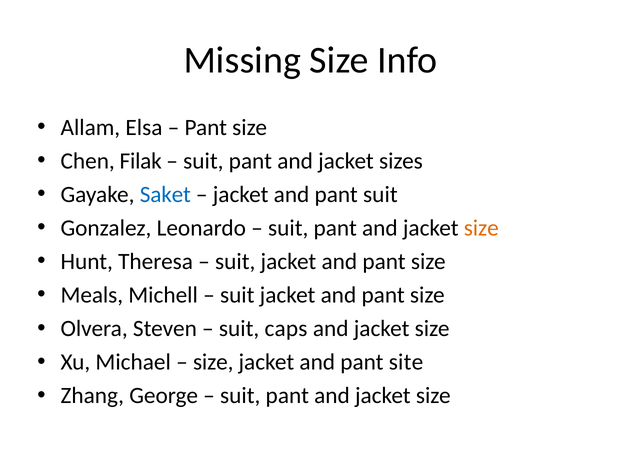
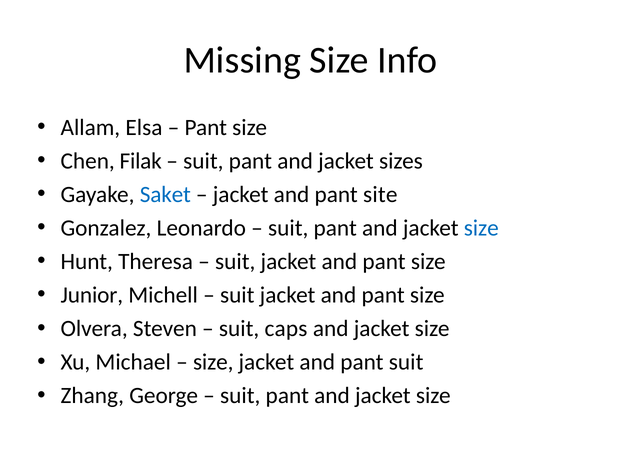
pant suit: suit -> site
size at (481, 228) colour: orange -> blue
Meals: Meals -> Junior
pant site: site -> suit
